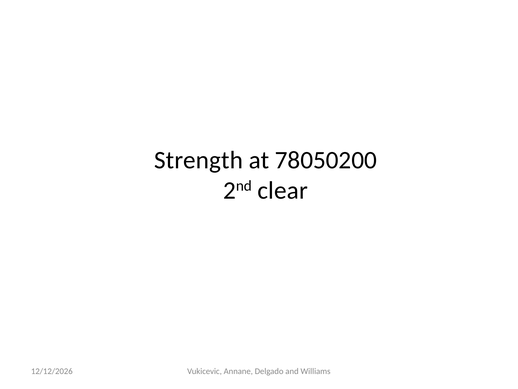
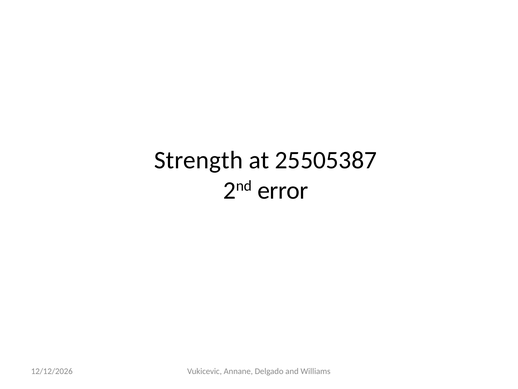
78050200: 78050200 -> 25505387
clear: clear -> error
